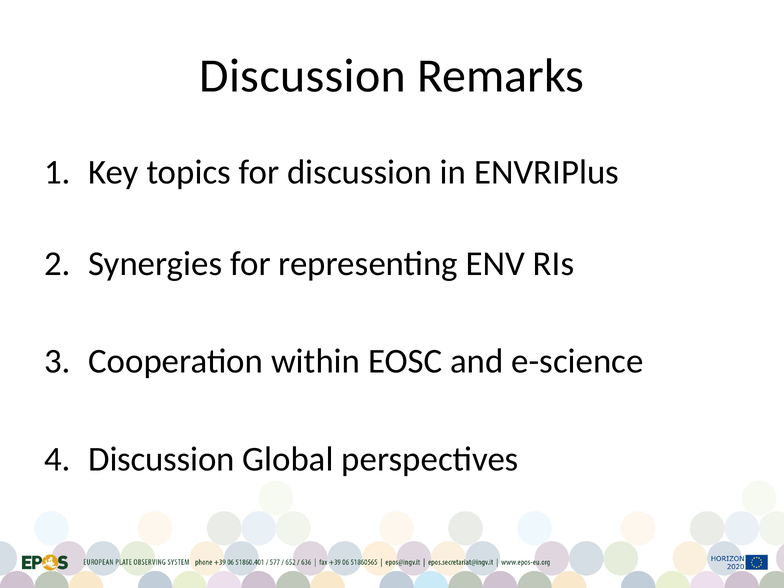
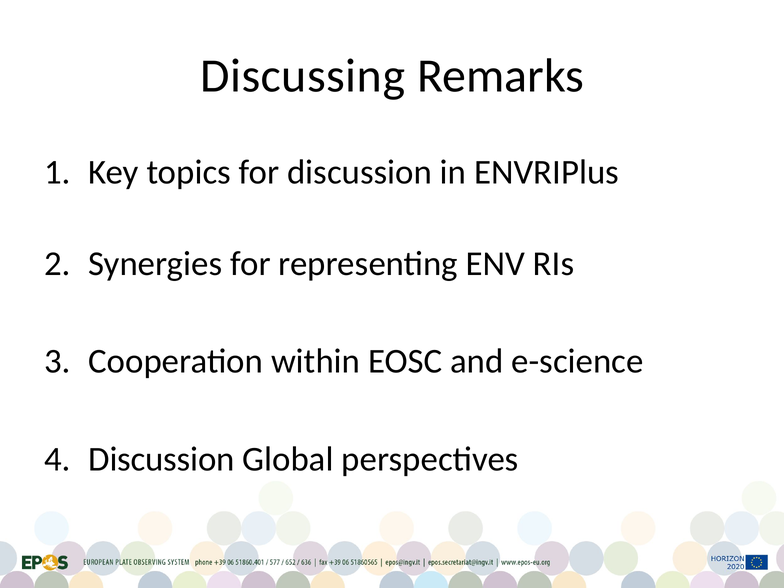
Discussion at (303, 76): Discussion -> Discussing
